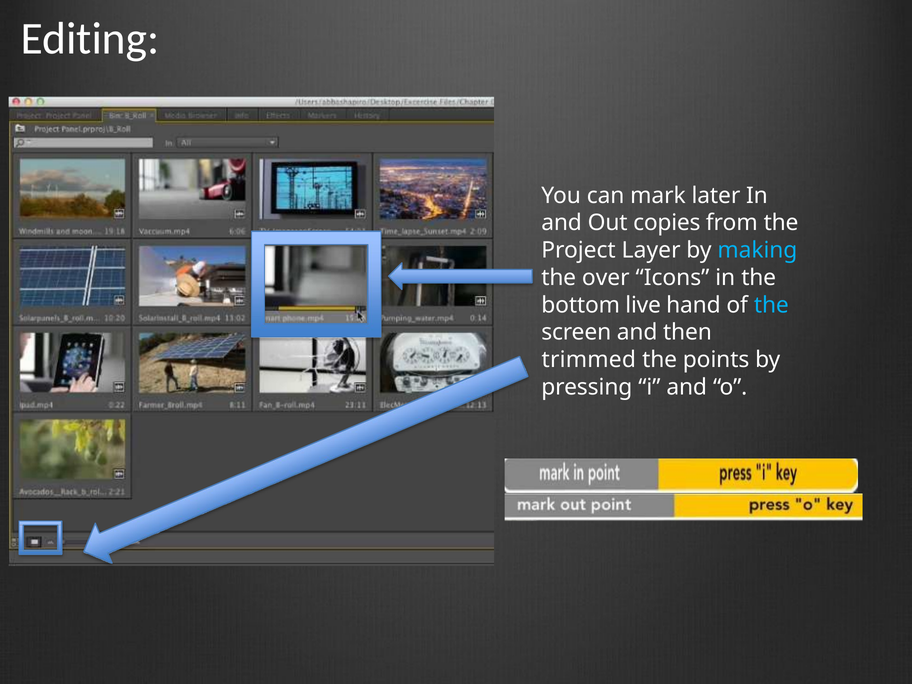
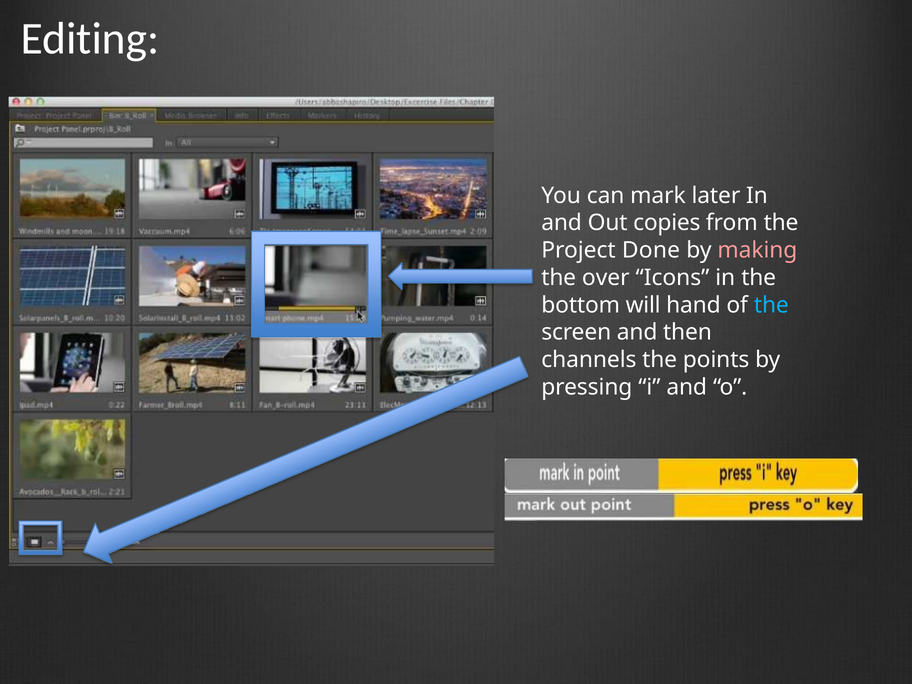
Layer: Layer -> Done
making colour: light blue -> pink
live: live -> will
trimmed: trimmed -> channels
